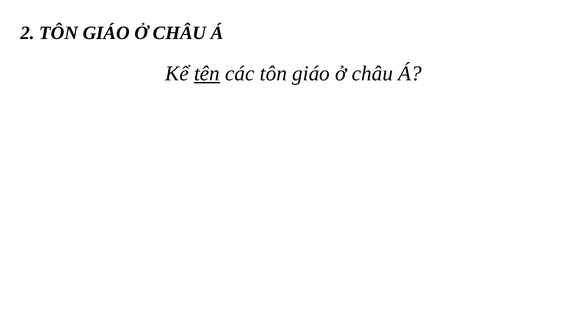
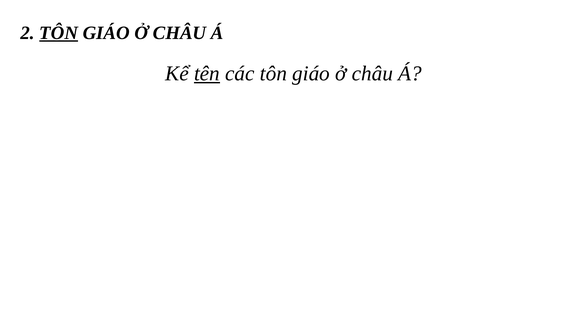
TÔN at (59, 33) underline: none -> present
